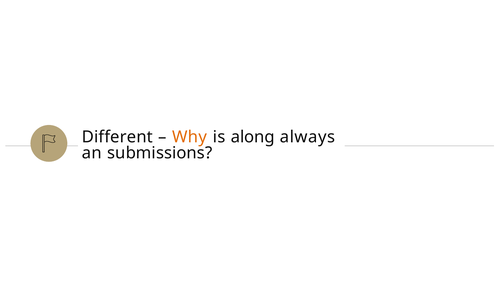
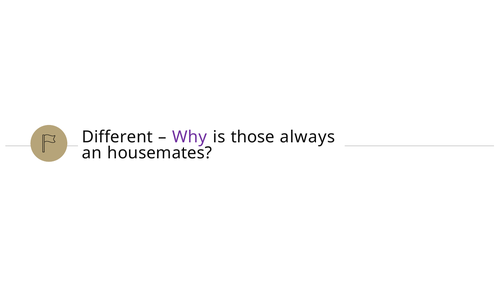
Why colour: orange -> purple
along: along -> those
submissions: submissions -> housemates
